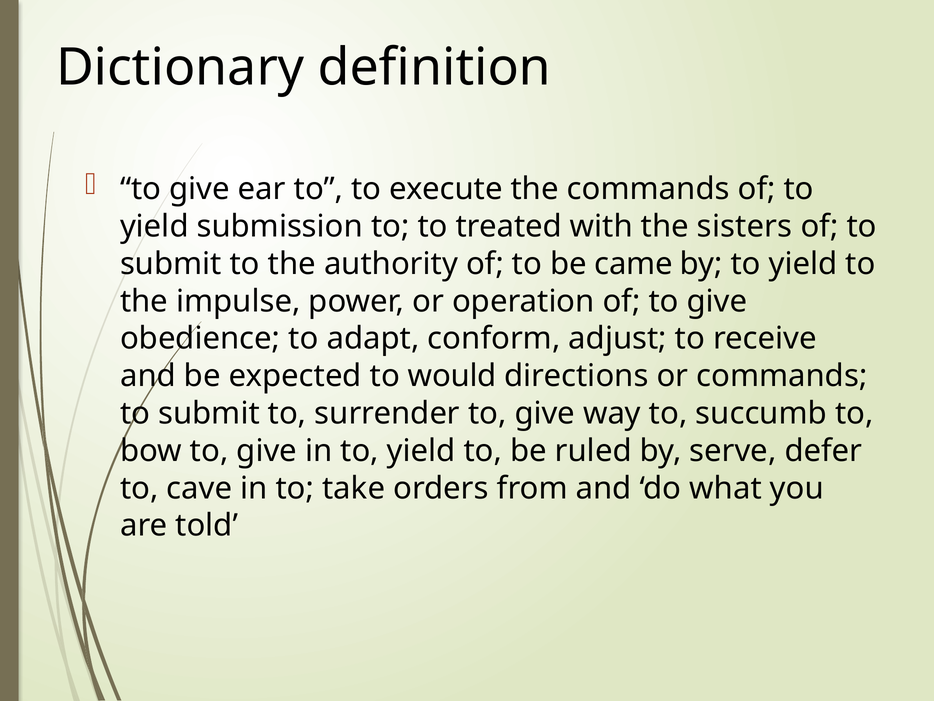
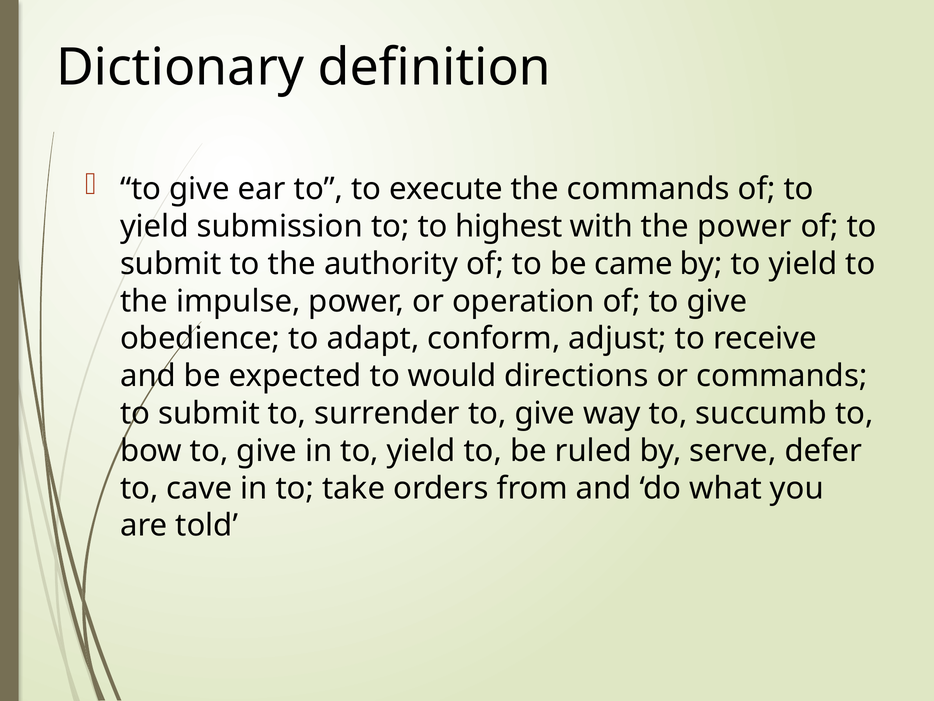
treated: treated -> highest
the sisters: sisters -> power
